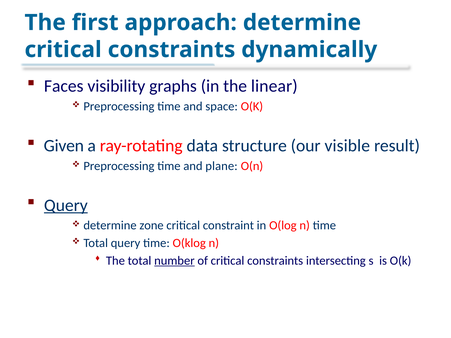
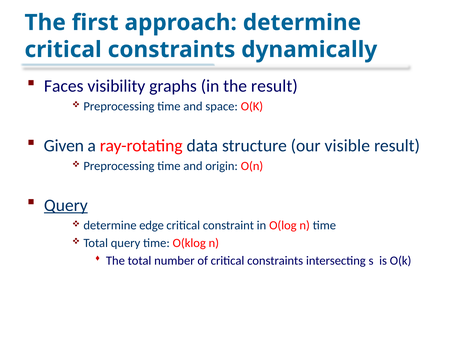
the linear: linear -> result
plane: plane -> origin
zone: zone -> edge
number underline: present -> none
